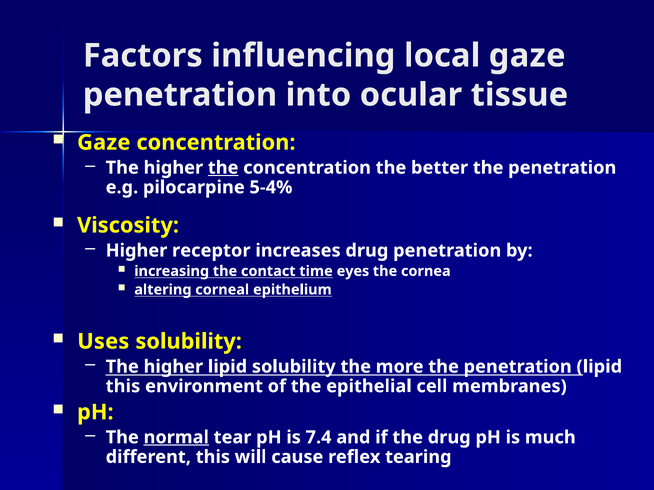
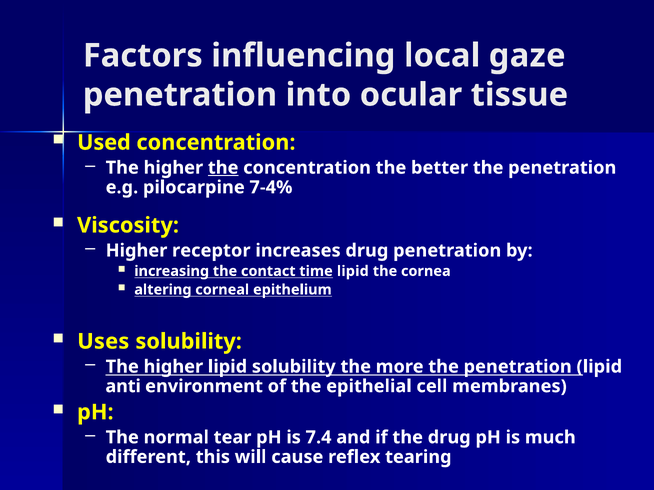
Gaze at (104, 143): Gaze -> Used
5-4%: 5-4% -> 7-4%
time eyes: eyes -> lipid
this at (123, 387): this -> anti
normal underline: present -> none
